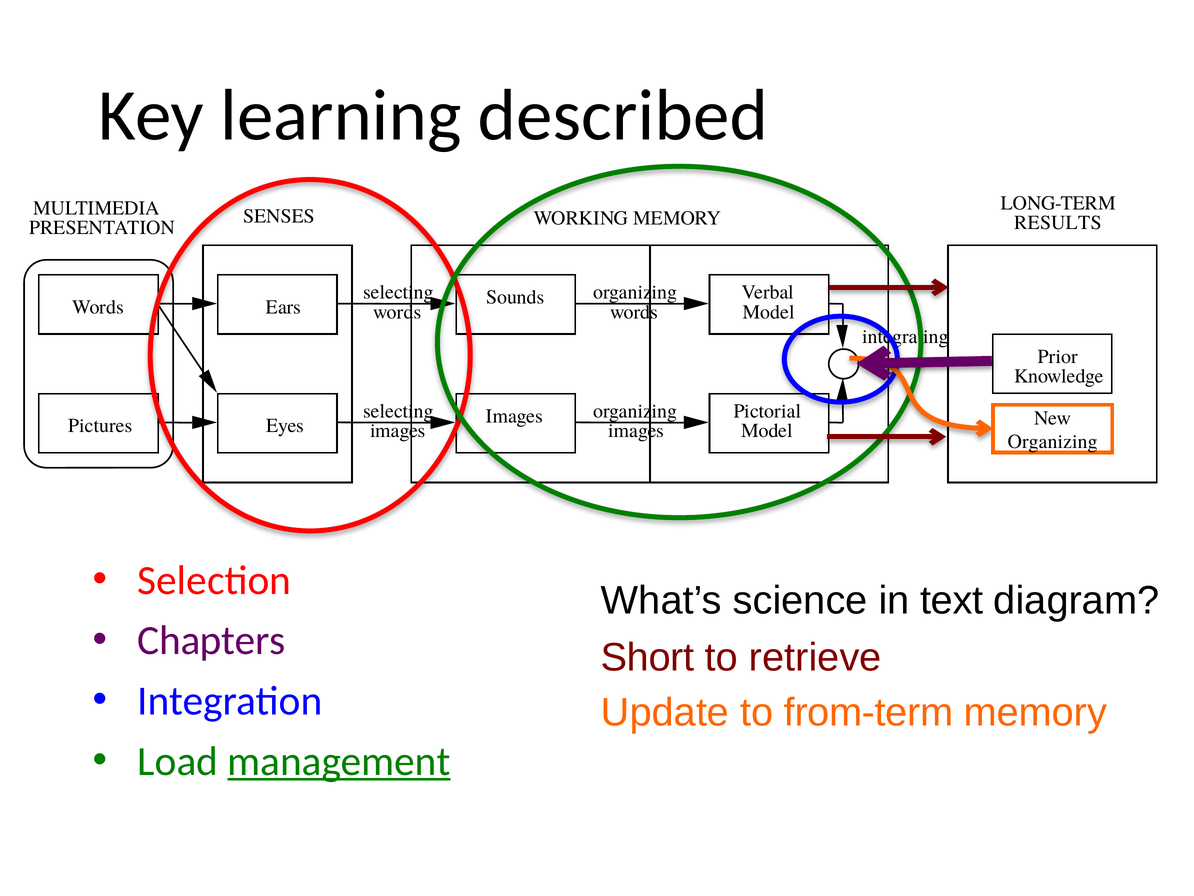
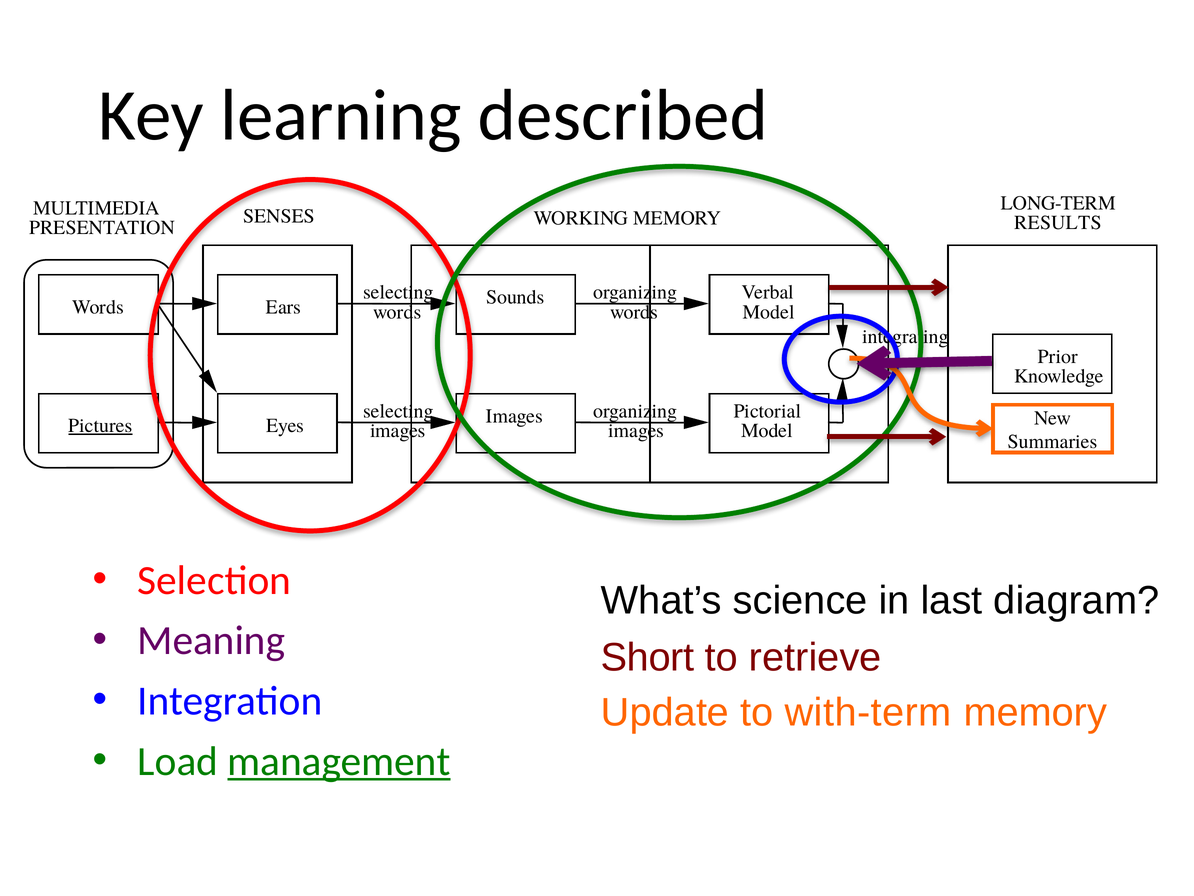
Pictures underline: none -> present
Organizing at (1053, 442): Organizing -> Summaries
text: text -> last
Chapters: Chapters -> Meaning
from-term: from-term -> with-term
